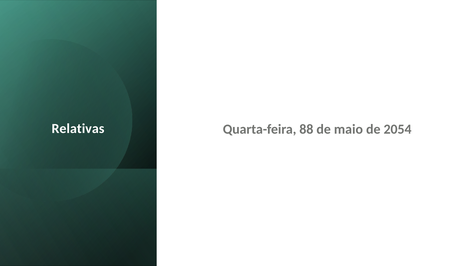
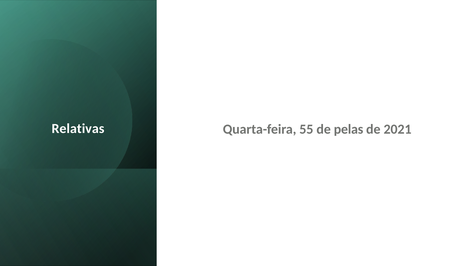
88: 88 -> 55
maio: maio -> pelas
2054: 2054 -> 2021
